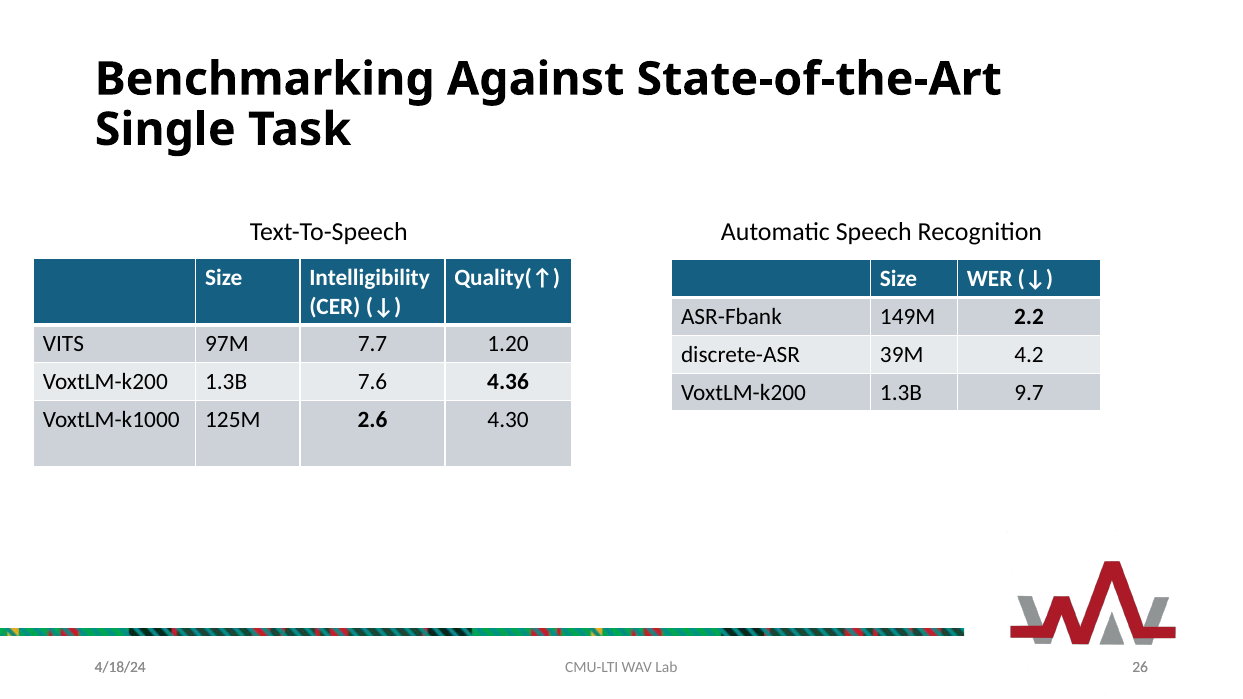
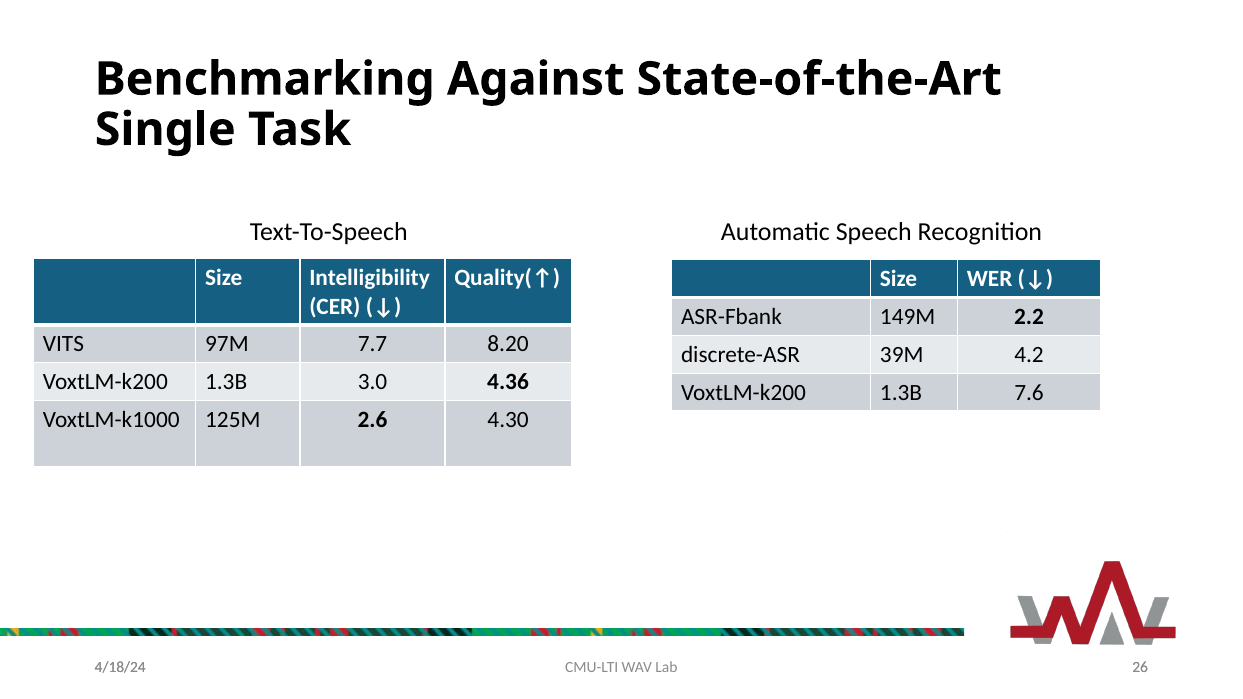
1.20: 1.20 -> 8.20
7.6: 7.6 -> 3.0
9.7: 9.7 -> 7.6
